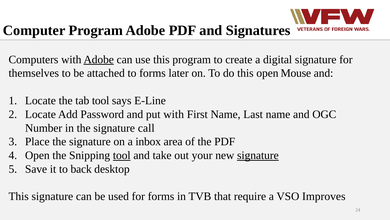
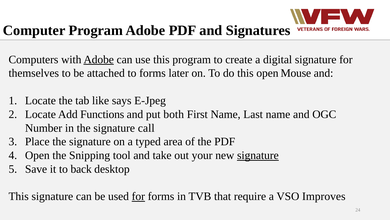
tab tool: tool -> like
E-Line: E-Line -> E-Jpeg
Password: Password -> Functions
put with: with -> both
inbox: inbox -> typed
tool at (122, 155) underline: present -> none
for at (138, 196) underline: none -> present
